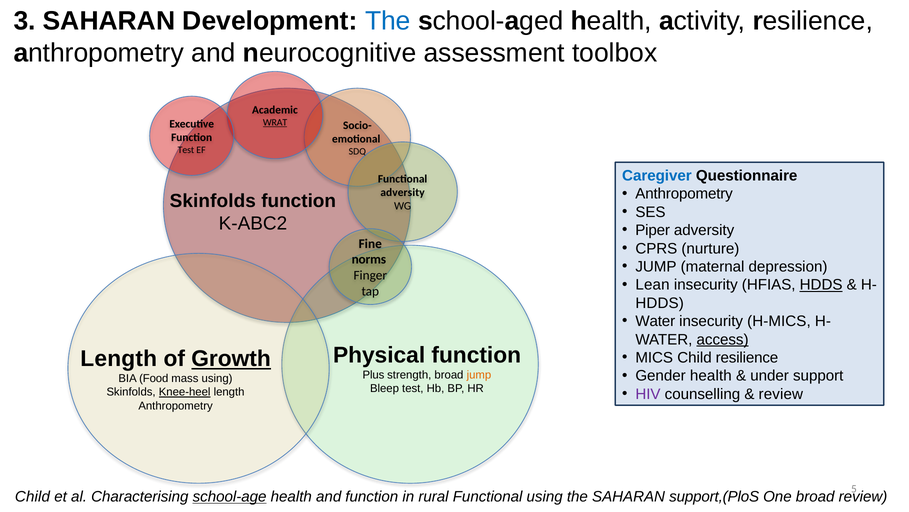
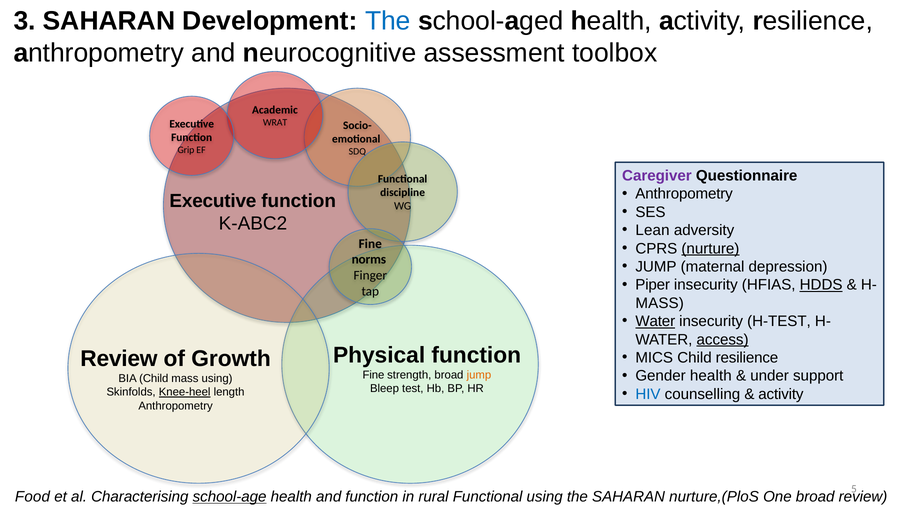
WRAT underline: present -> none
Test at (186, 150): Test -> Grip
Caregiver colour: blue -> purple
adversity at (403, 192): adversity -> discipline
Skinfolds at (213, 200): Skinfolds -> Executive
Piper: Piper -> Lean
nurture underline: none -> present
Lean: Lean -> Piper
HDDS at (660, 303): HDDS -> MASS
Water at (655, 321) underline: none -> present
H-MICS: H-MICS -> H-TEST
Length at (119, 358): Length -> Review
Growth underline: present -> none
Plus at (373, 374): Plus -> Fine
BIA Food: Food -> Child
HIV colour: purple -> blue
review at (781, 394): review -> activity
Child at (32, 496): Child -> Food
support,(PloS: support,(PloS -> nurture,(PloS
